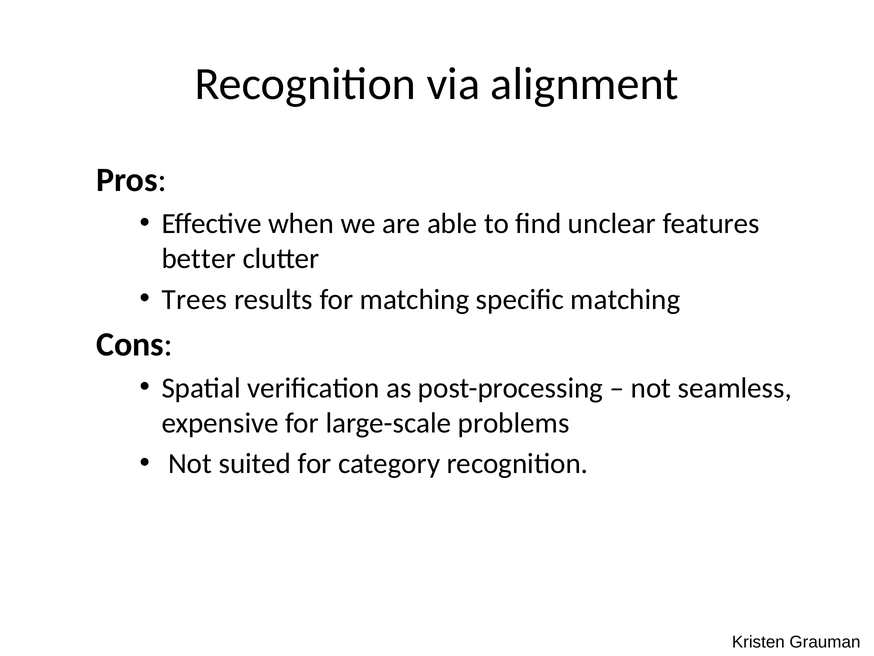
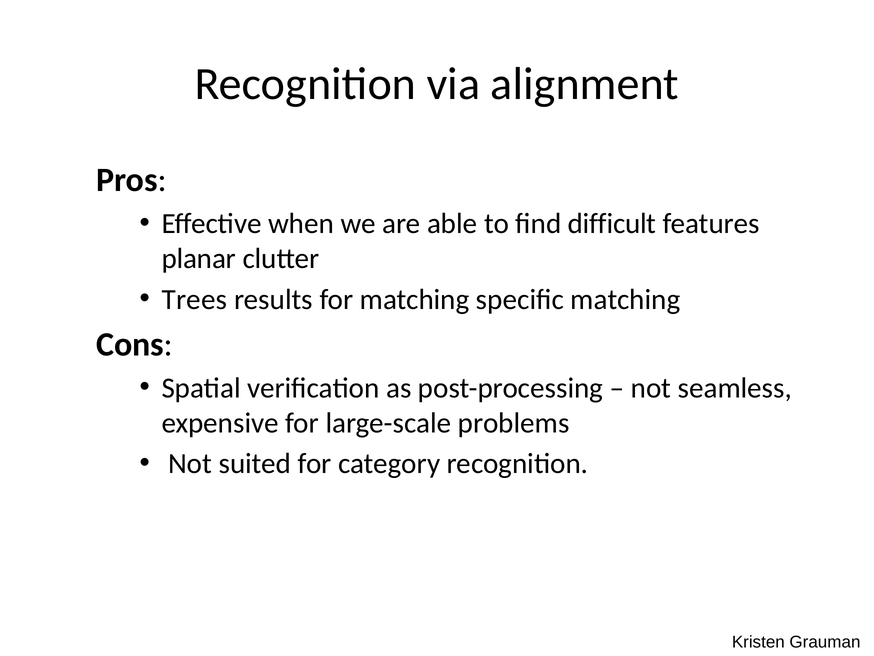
unclear: unclear -> difficult
better: better -> planar
